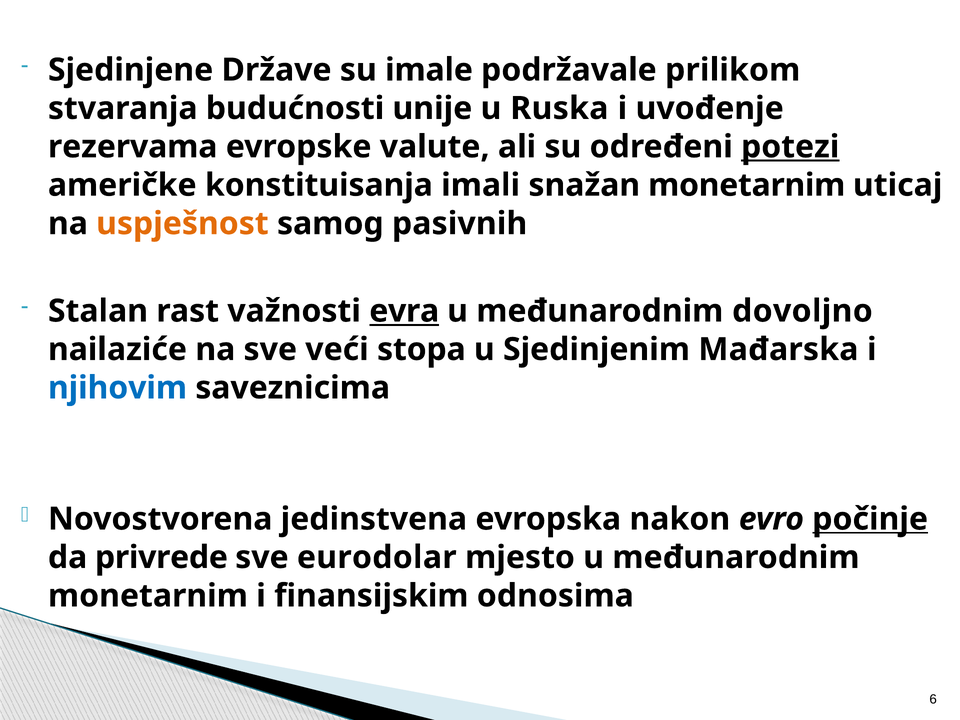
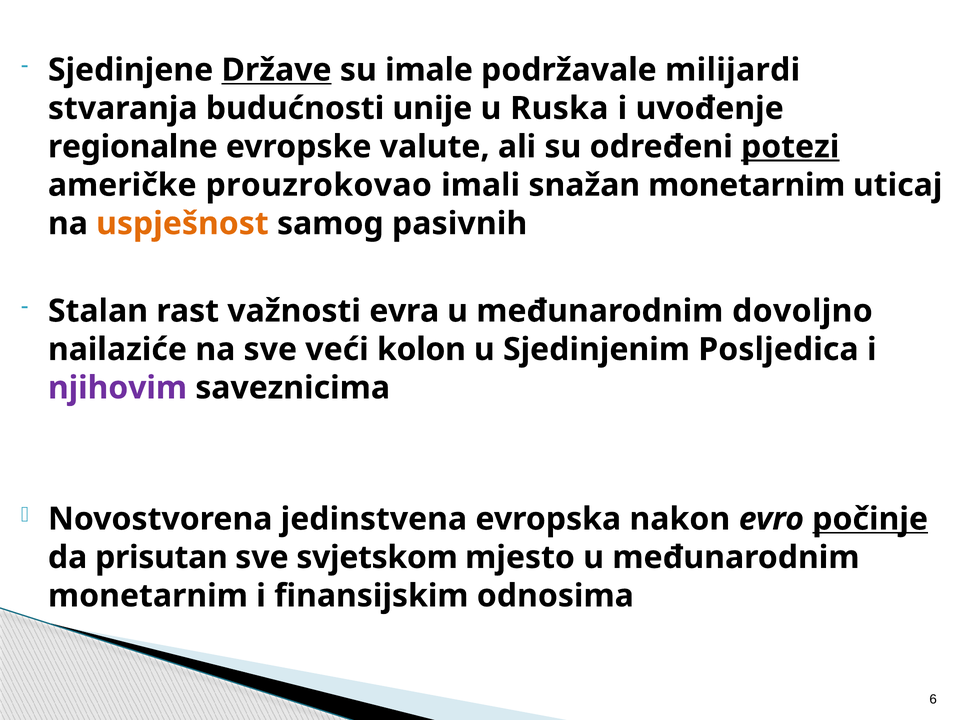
Države underline: none -> present
prilikom: prilikom -> milijardi
rezervama: rezervama -> regionalne
konstituisanja: konstituisanja -> prouzrokovao
evra underline: present -> none
stopa: stopa -> kolon
Mađarska: Mađarska -> Posljedica
njihovim colour: blue -> purple
privrede: privrede -> prisutan
eurodolar: eurodolar -> svjetskom
